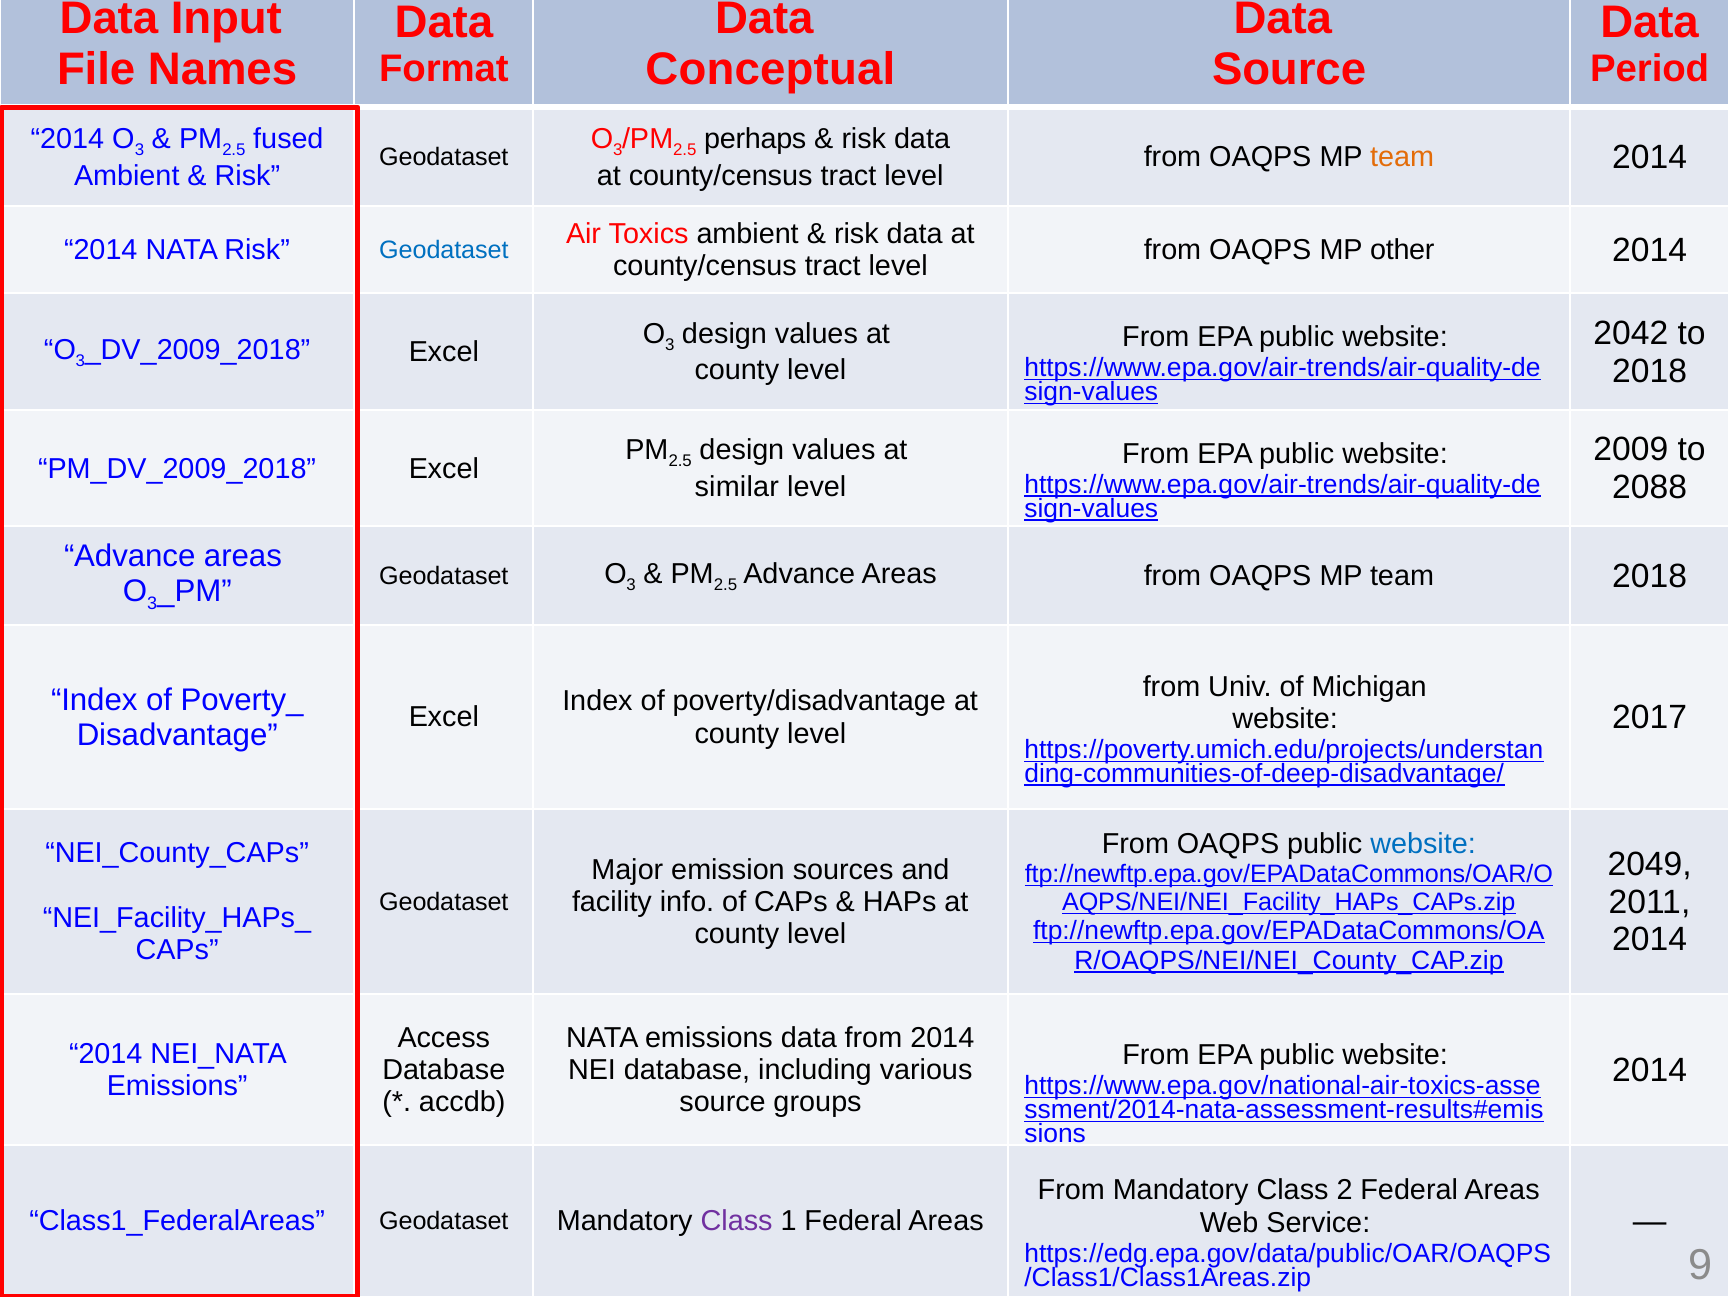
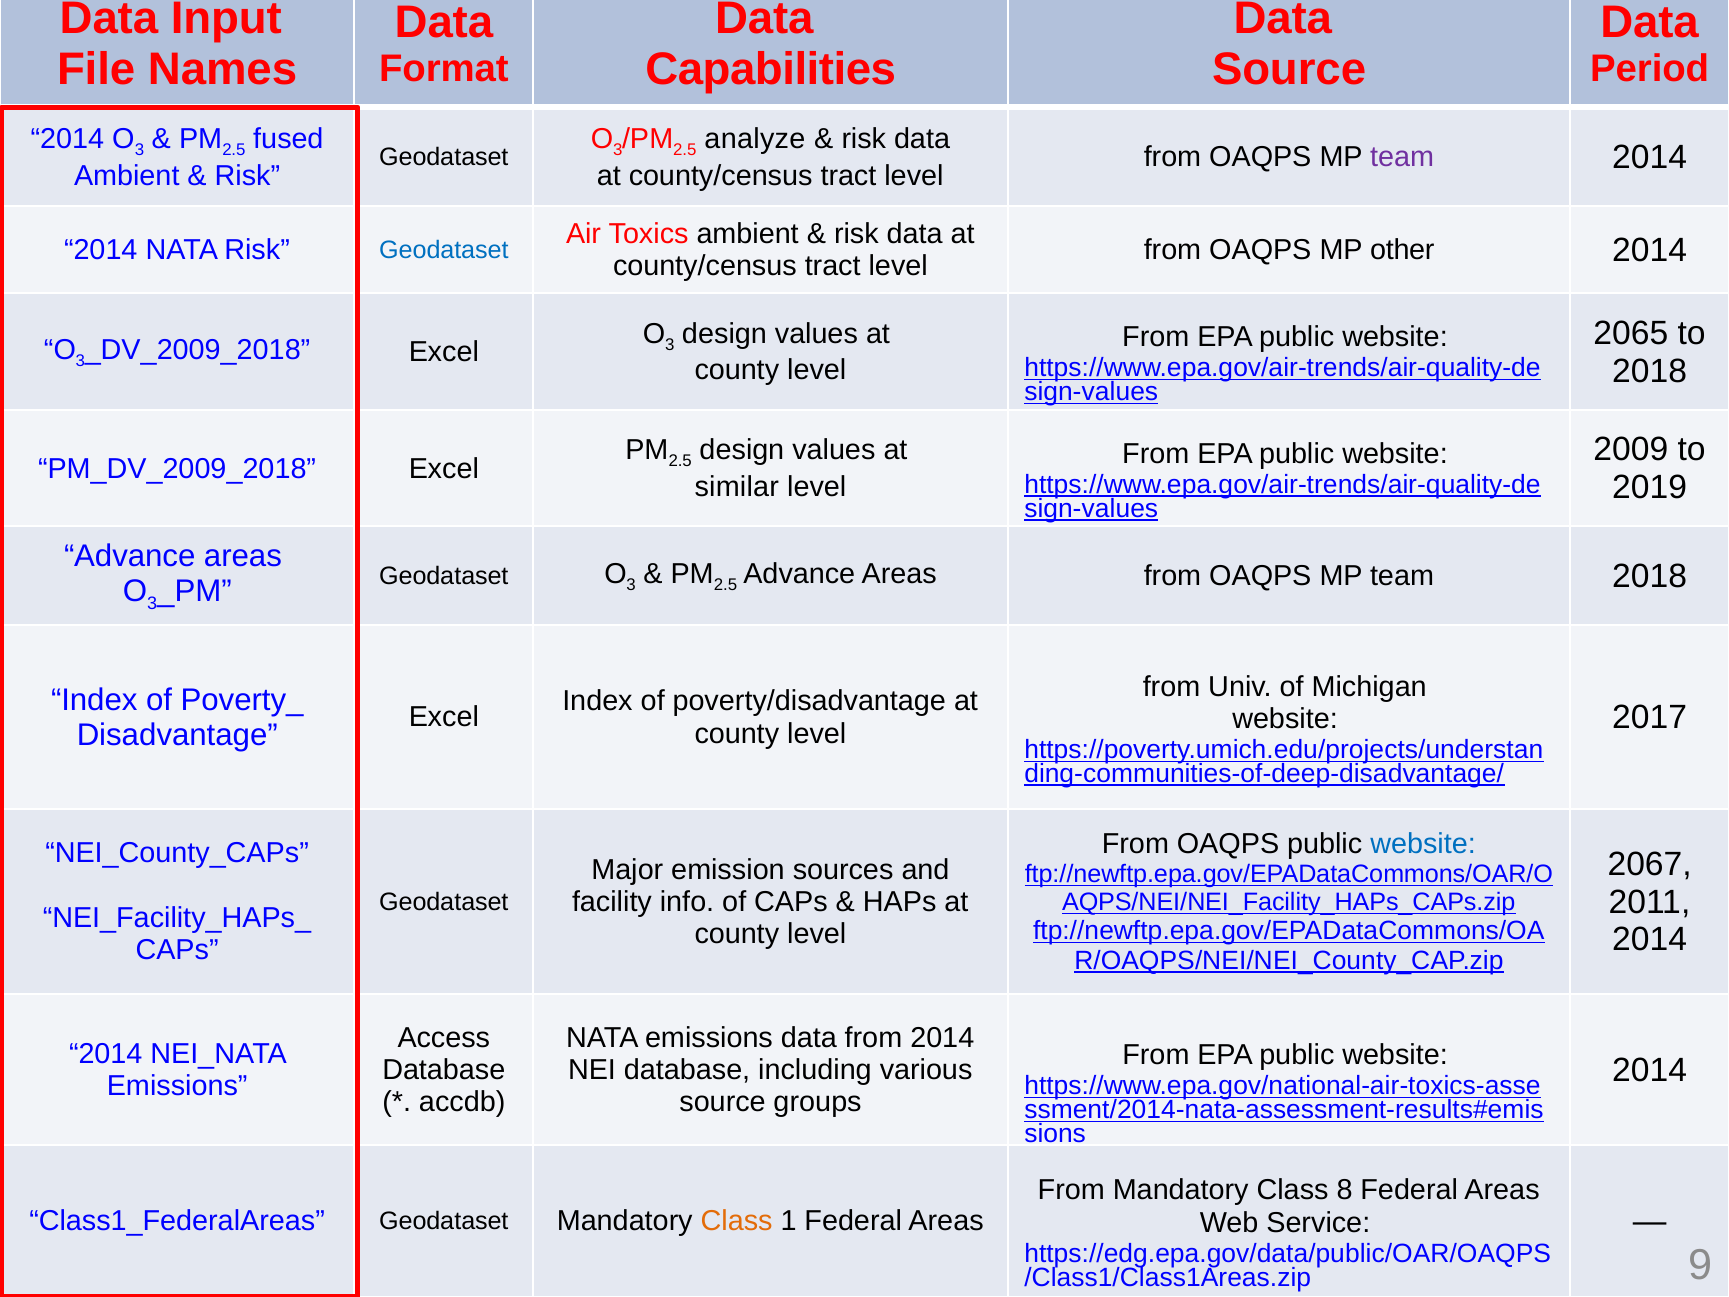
Conceptual: Conceptual -> Capabilities
perhaps: perhaps -> analyze
team at (1402, 157) colour: orange -> purple
2042: 2042 -> 2065
2088: 2088 -> 2019
2049: 2049 -> 2067
2: 2 -> 8
Class at (737, 1221) colour: purple -> orange
